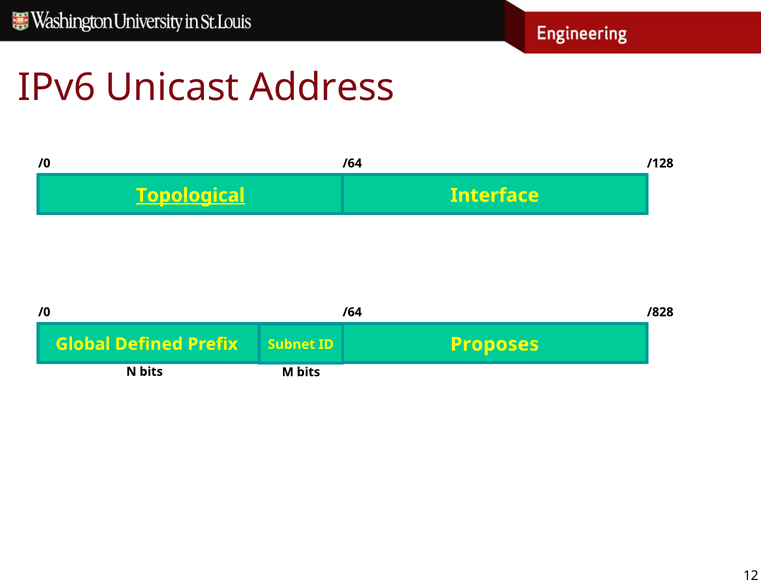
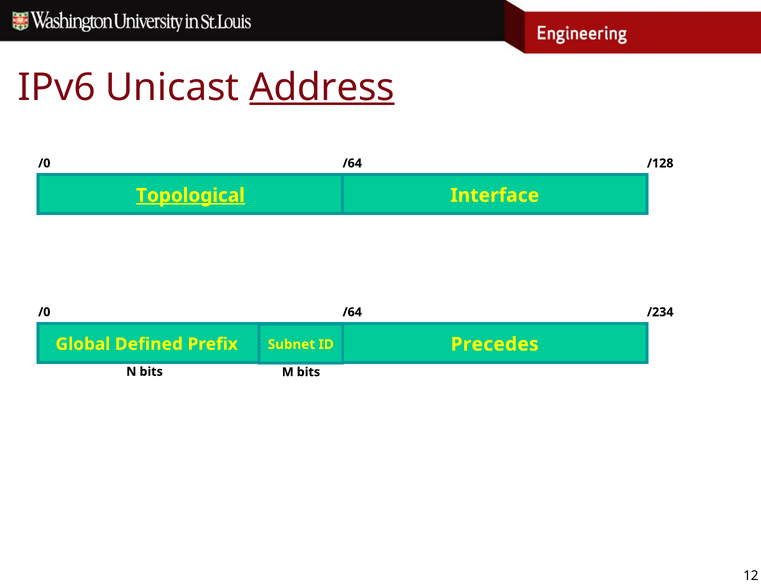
Address underline: none -> present
/828: /828 -> /234
Proposes: Proposes -> Precedes
